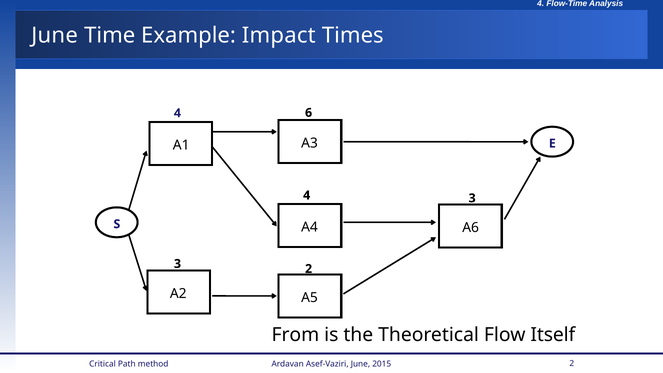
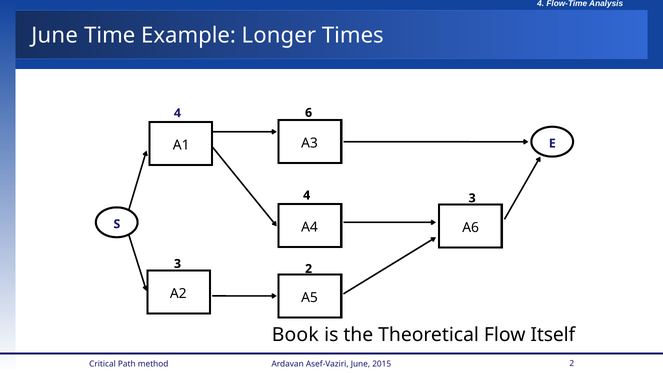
Impact: Impact -> Longer
From: From -> Book
